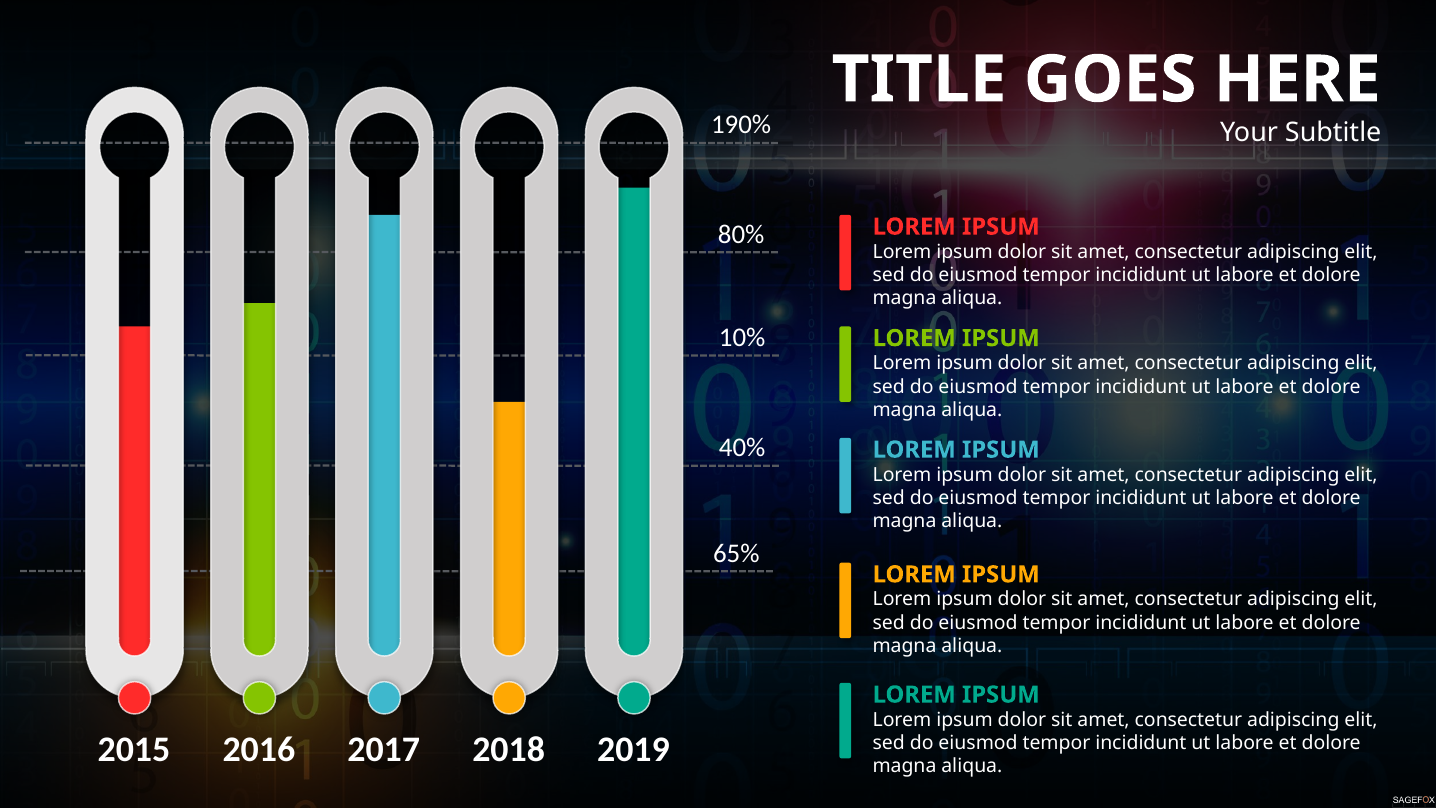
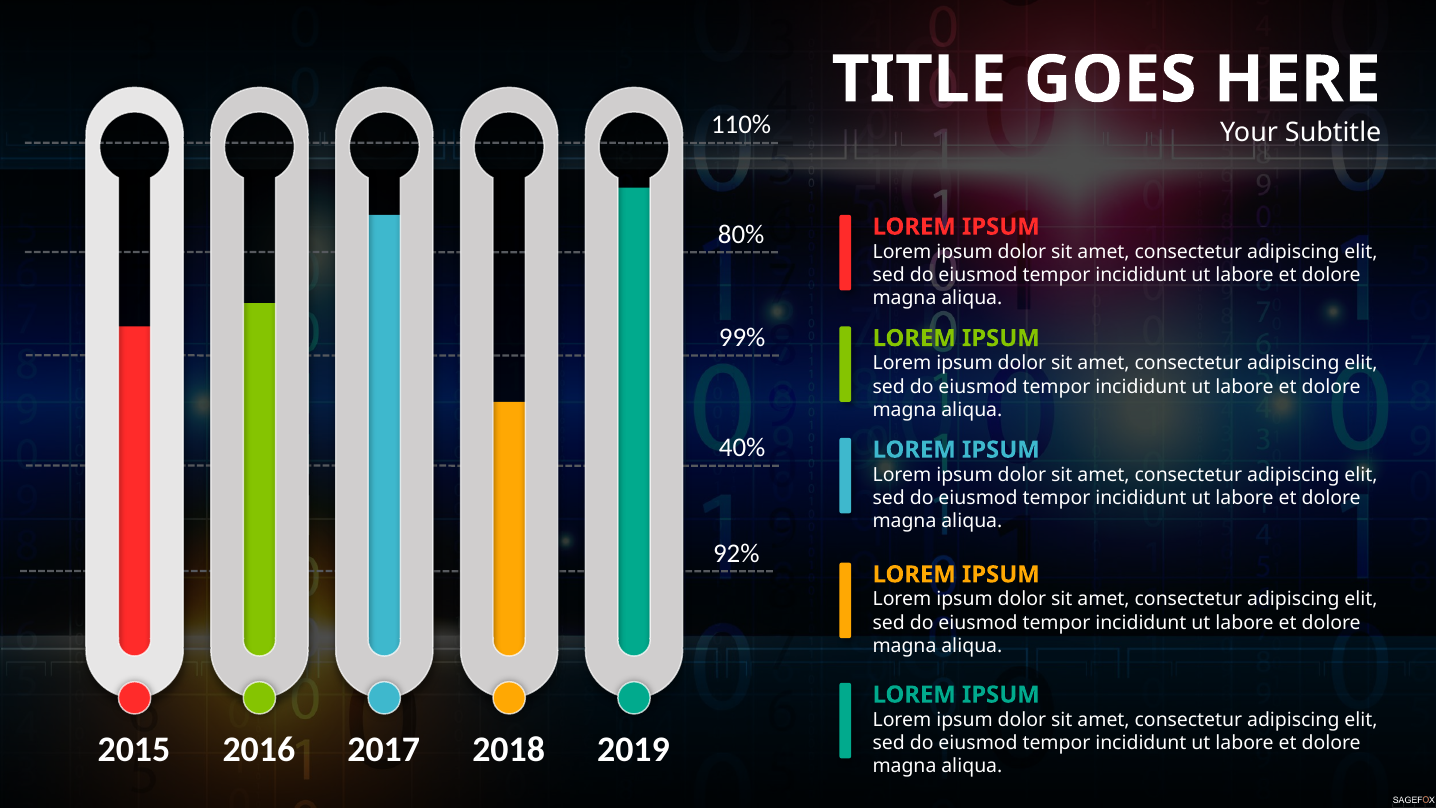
190%: 190% -> 110%
10%: 10% -> 99%
65%: 65% -> 92%
